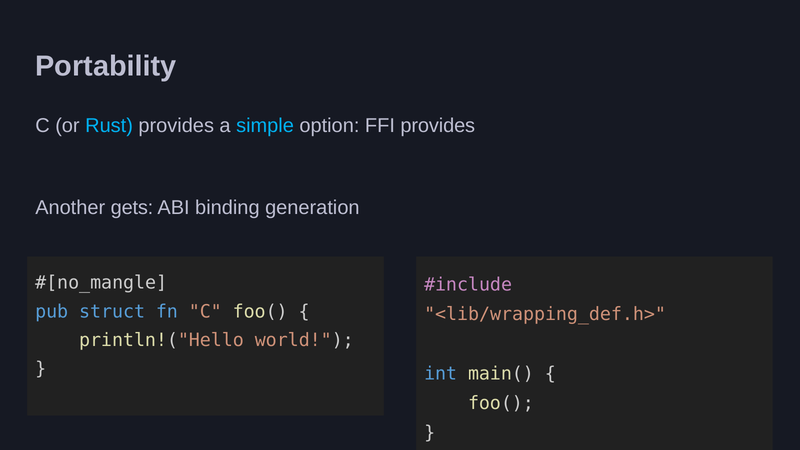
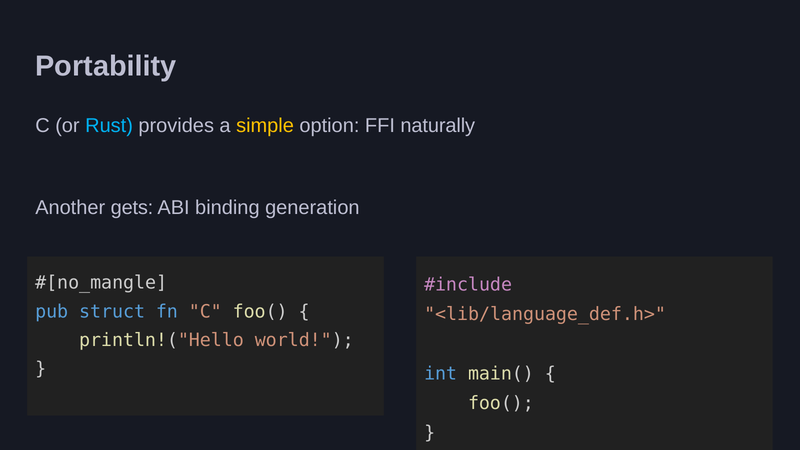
simple colour: light blue -> yellow
FFI provides: provides -> naturally
<lib/wrapping_def.h>: <lib/wrapping_def.h> -> <lib/language_def.h>
